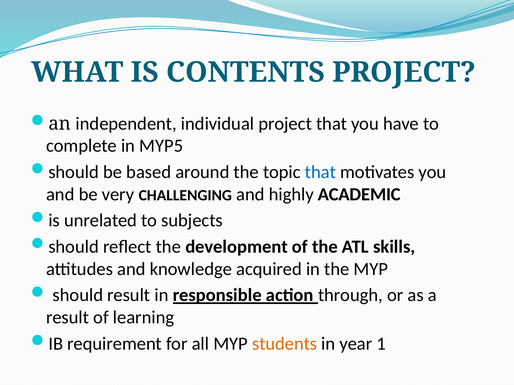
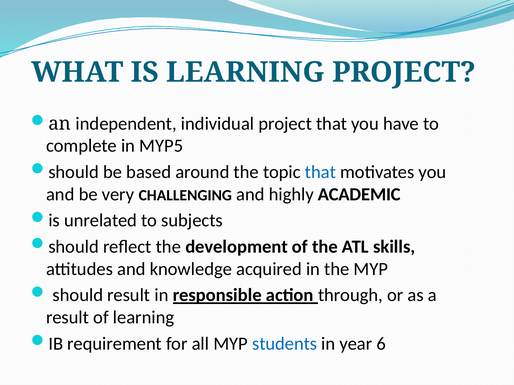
IS CONTENTS: CONTENTS -> LEARNING
students colour: orange -> blue
1: 1 -> 6
